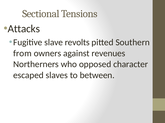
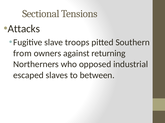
revolts: revolts -> troops
revenues: revenues -> returning
character: character -> industrial
